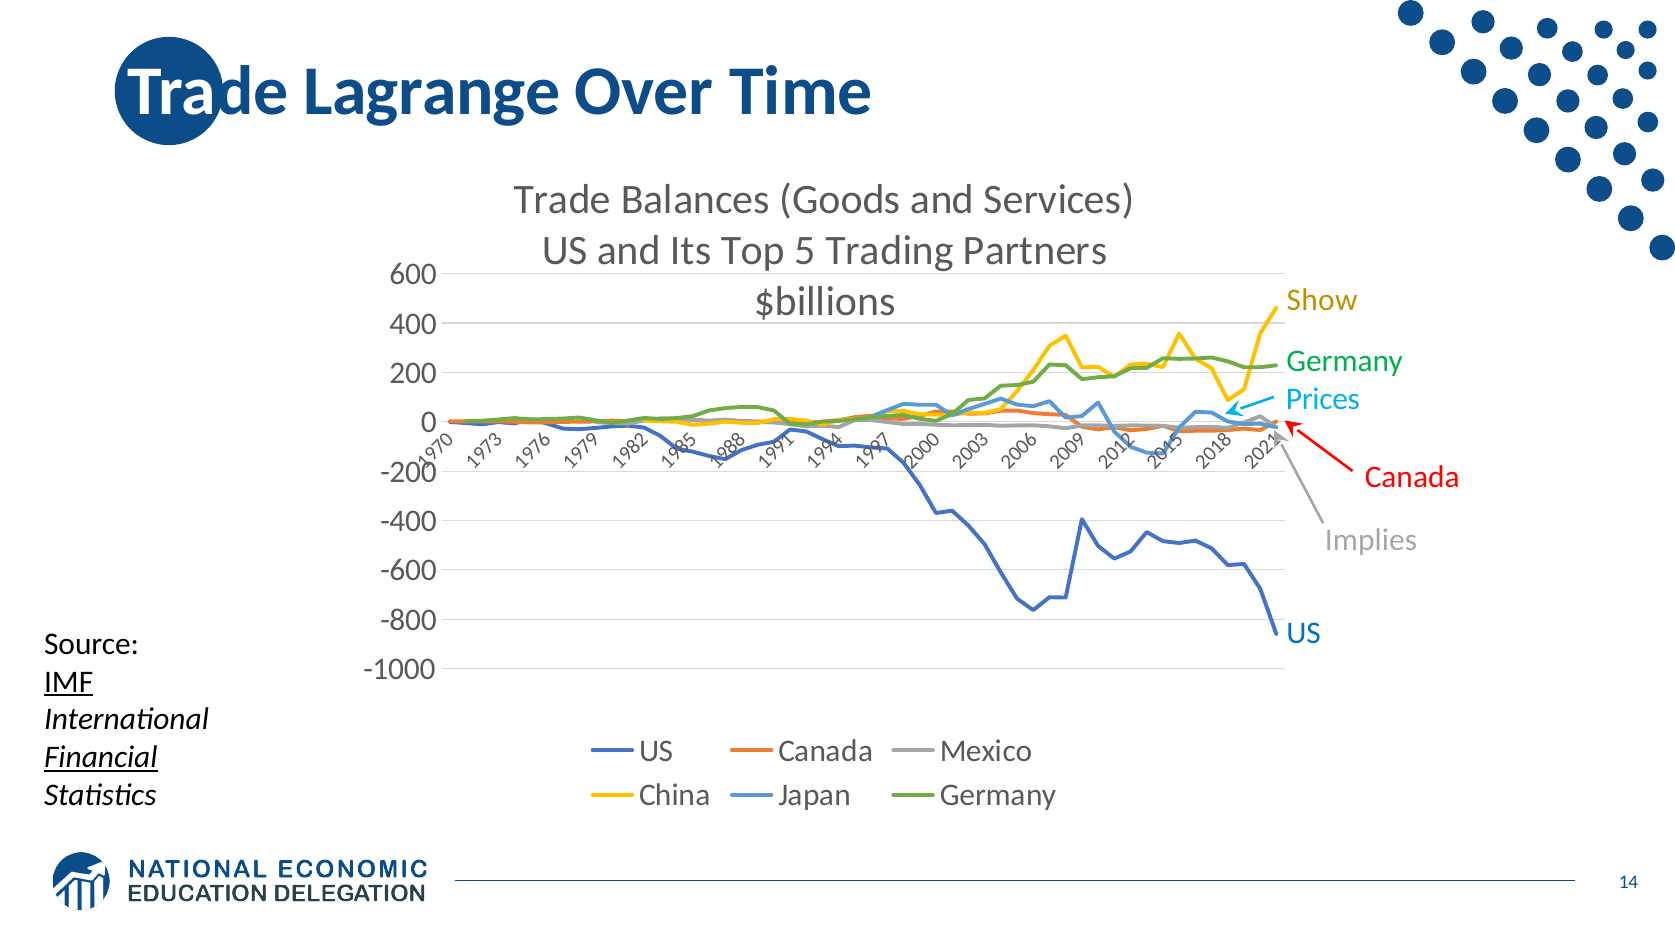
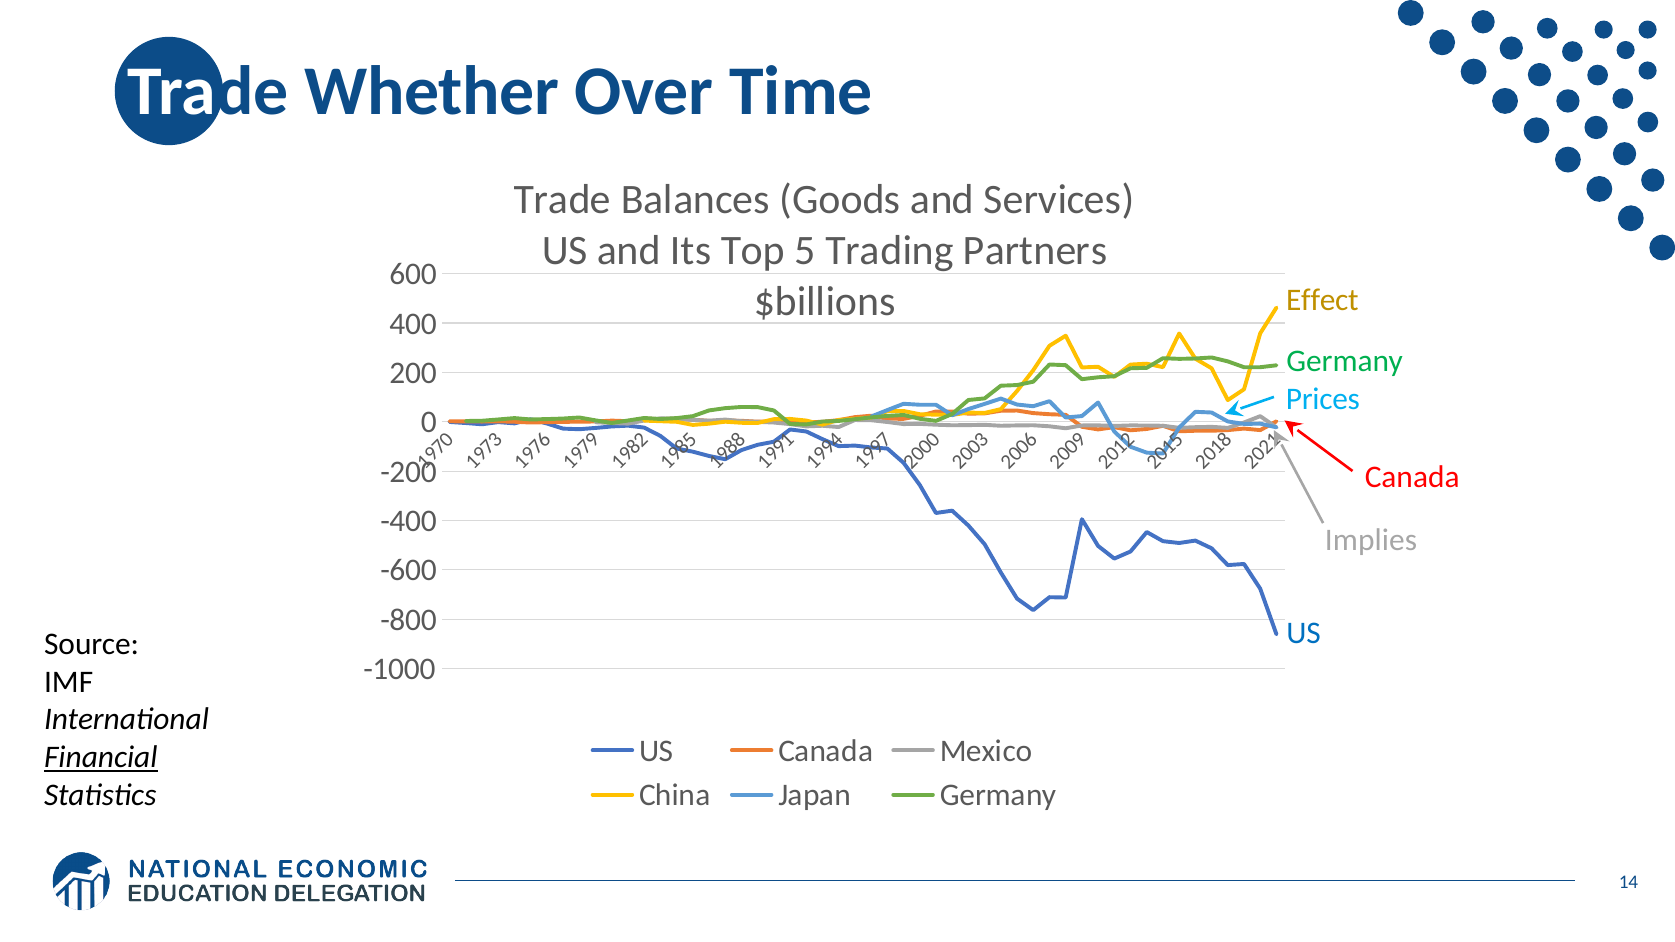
Lagrange: Lagrange -> Whether
Show: Show -> Effect
IMF underline: present -> none
